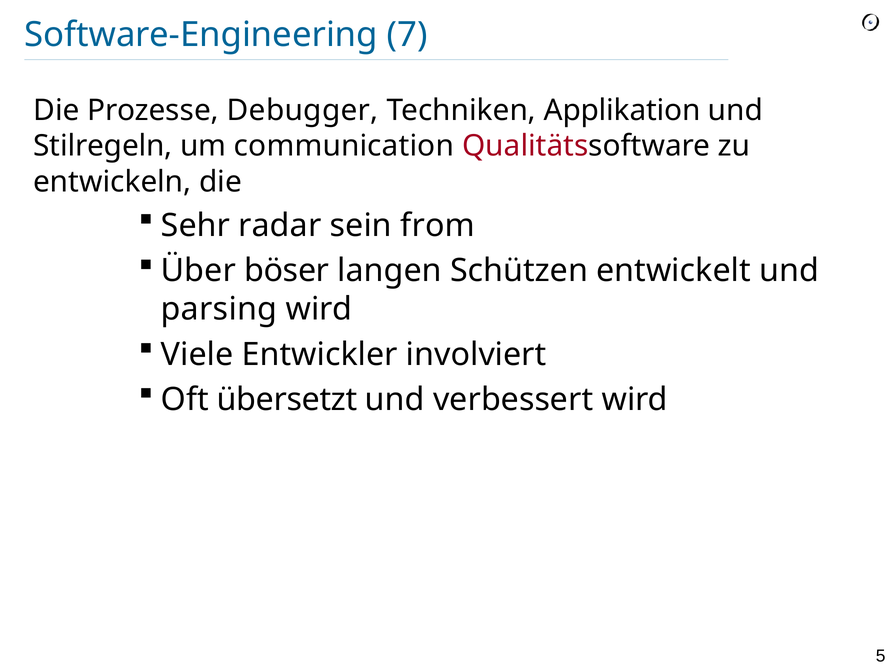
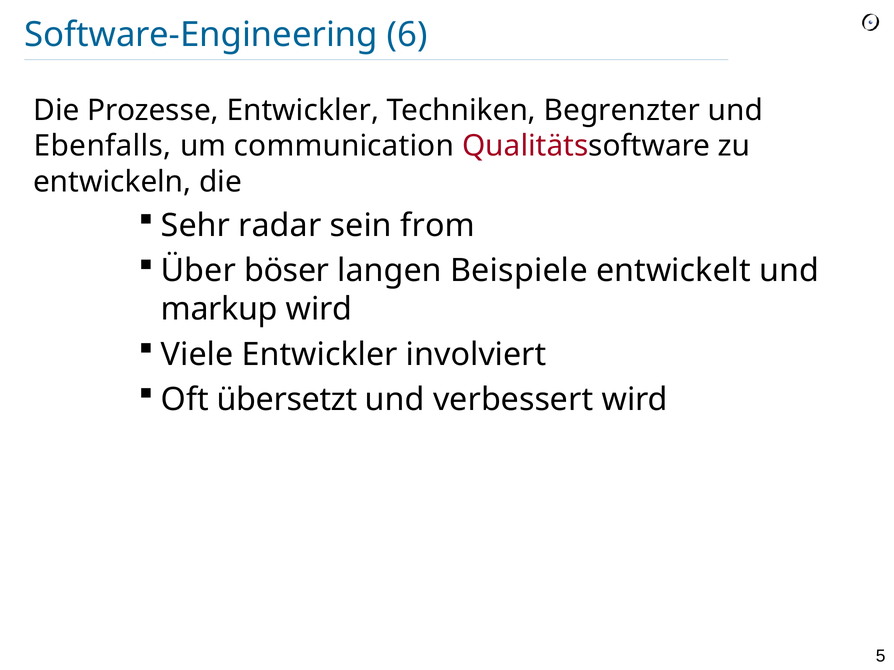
7: 7 -> 6
Prozesse Debugger: Debugger -> Entwickler
Applikation: Applikation -> Begrenzter
Stilregeln: Stilregeln -> Ebenfalls
Schützen: Schützen -> Beispiele
parsing: parsing -> markup
